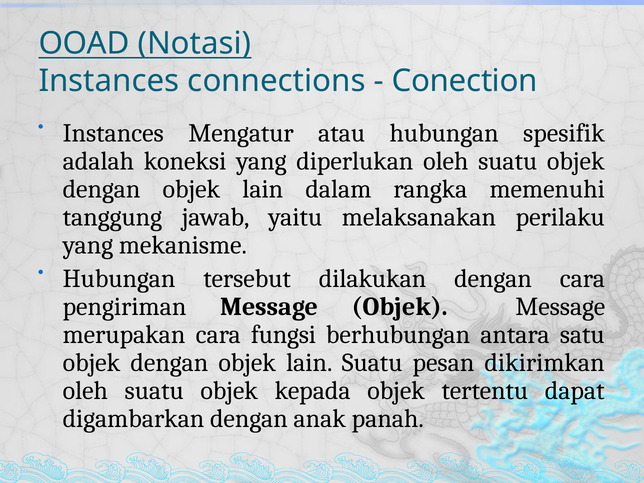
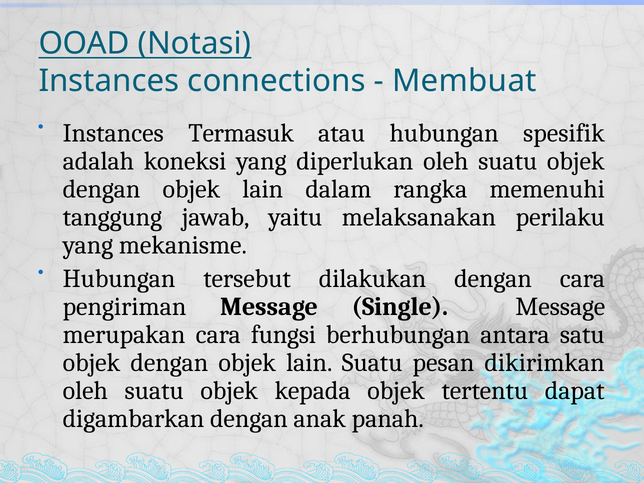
Conection: Conection -> Membuat
Mengatur: Mengatur -> Termasuk
Message Objek: Objek -> Single
